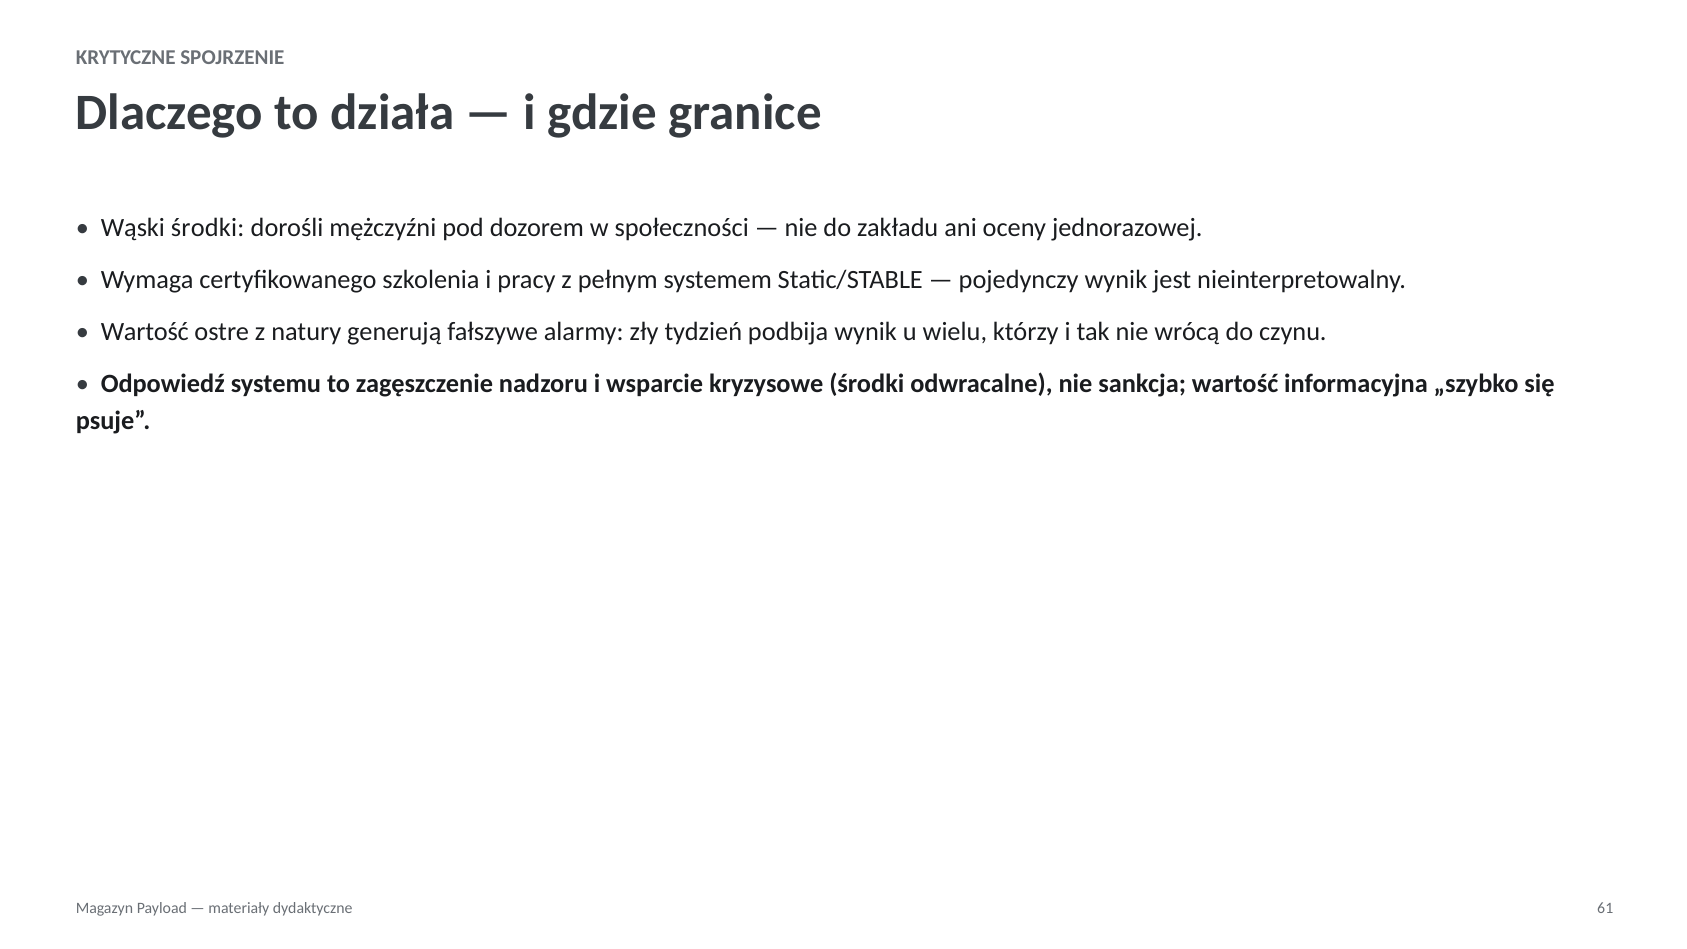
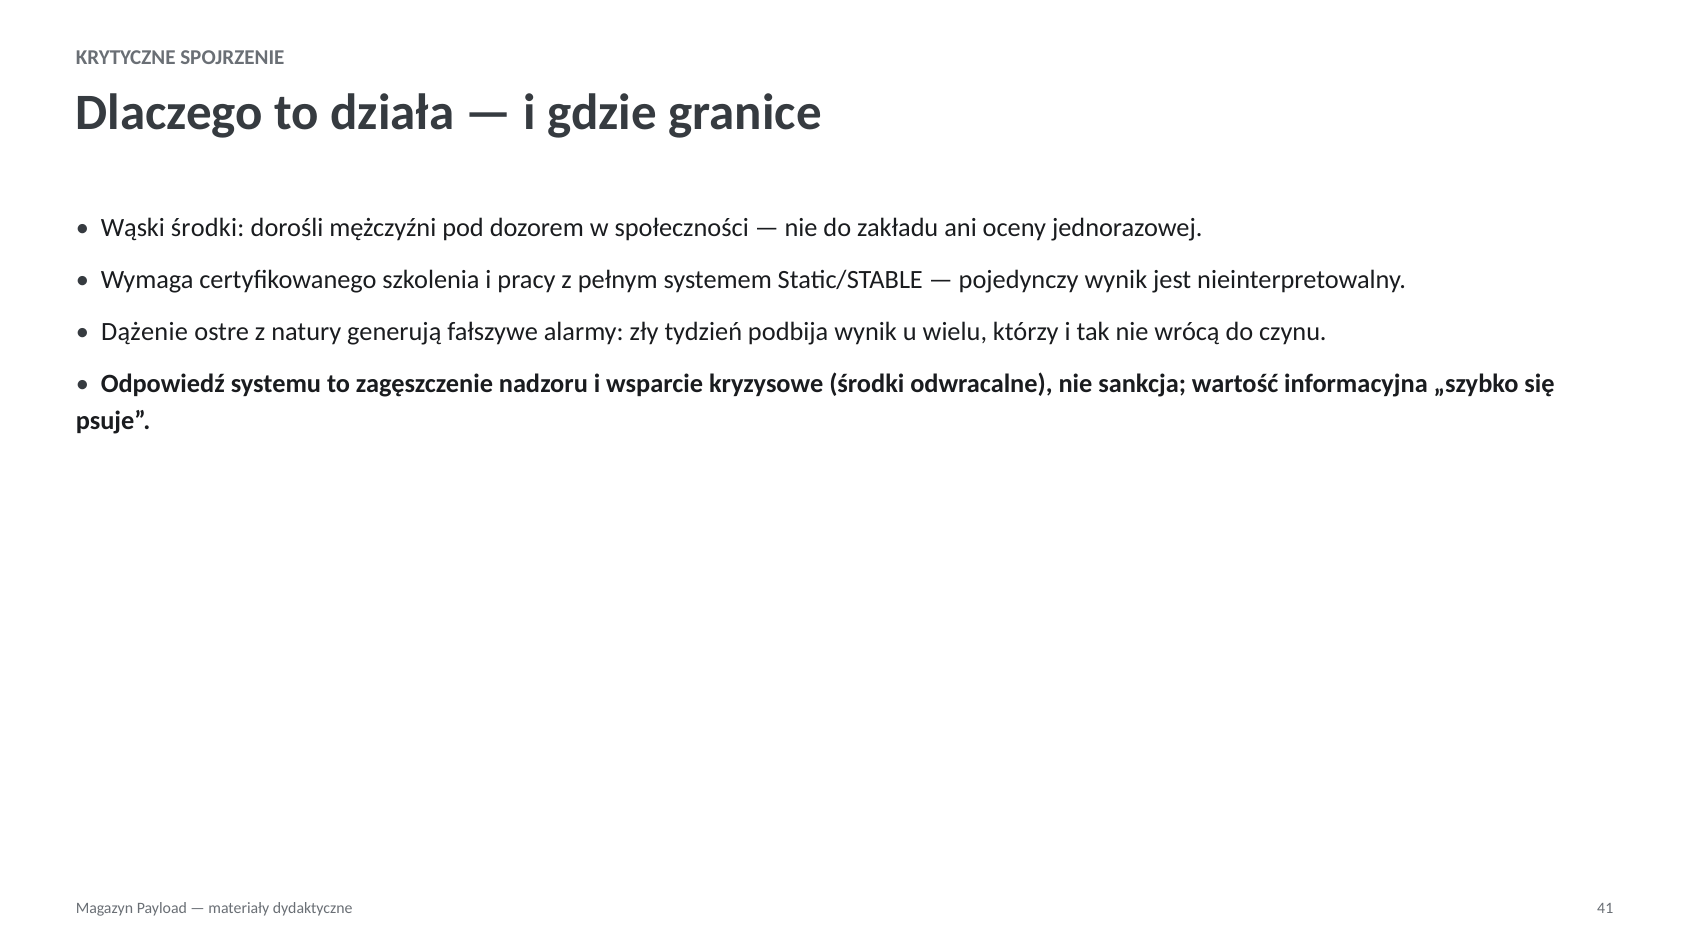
Wartość at (145, 332): Wartość -> Dążenie
61: 61 -> 41
